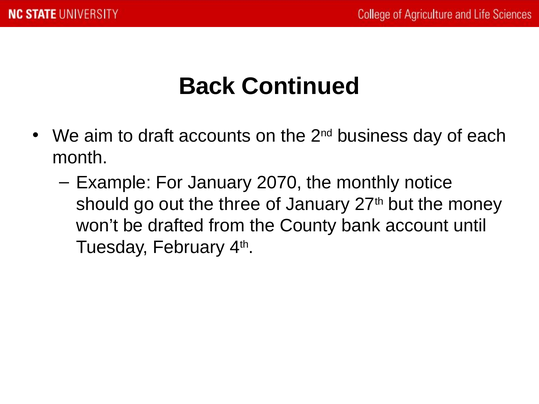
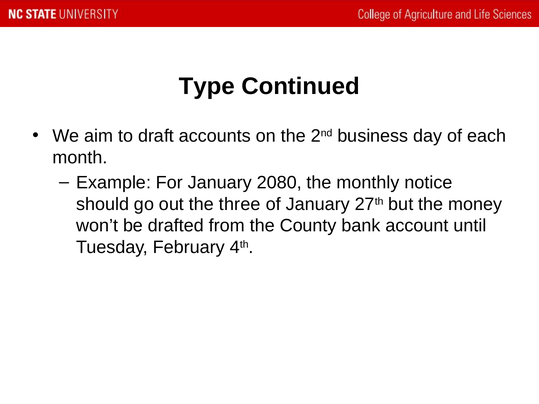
Back: Back -> Type
2070: 2070 -> 2080
